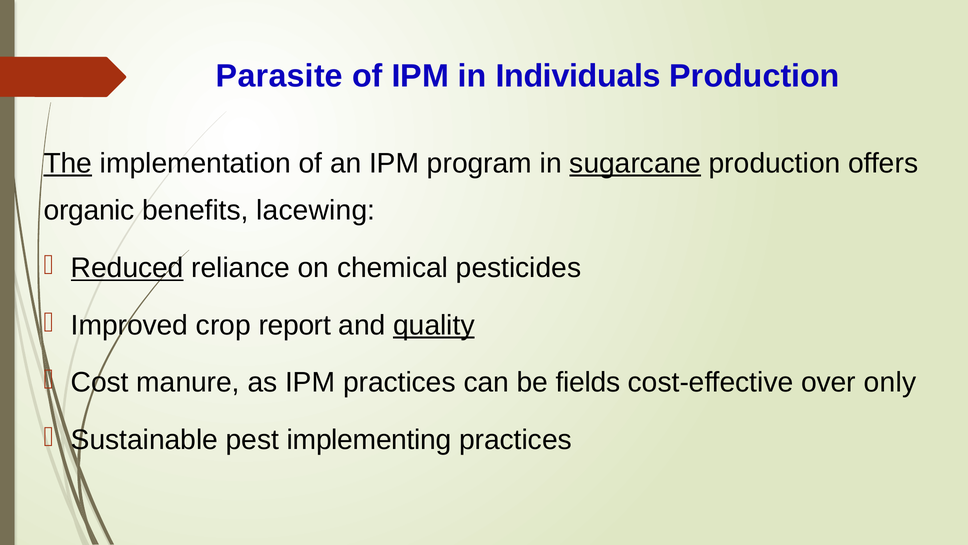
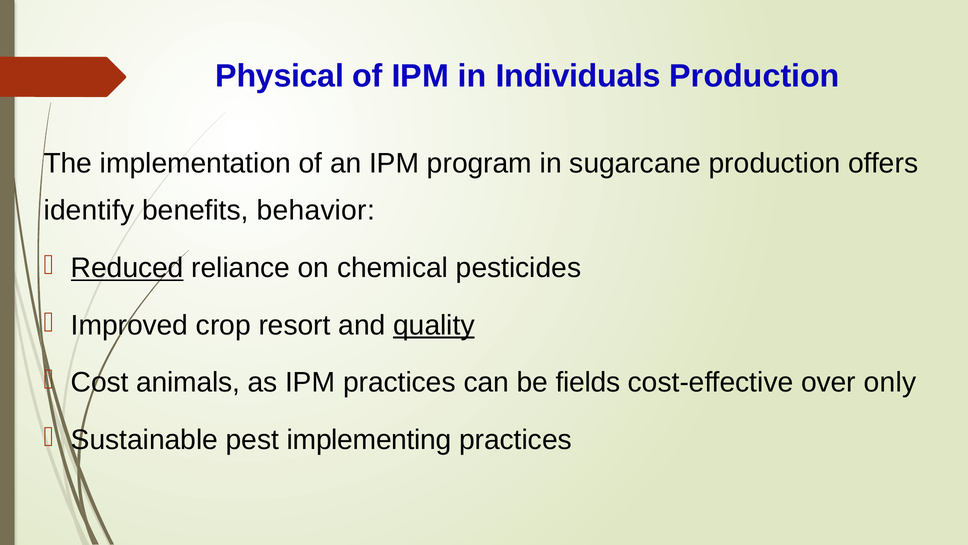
Parasite: Parasite -> Physical
The underline: present -> none
sugarcane underline: present -> none
organic: organic -> identify
lacewing: lacewing -> behavior
report: report -> resort
manure: manure -> animals
